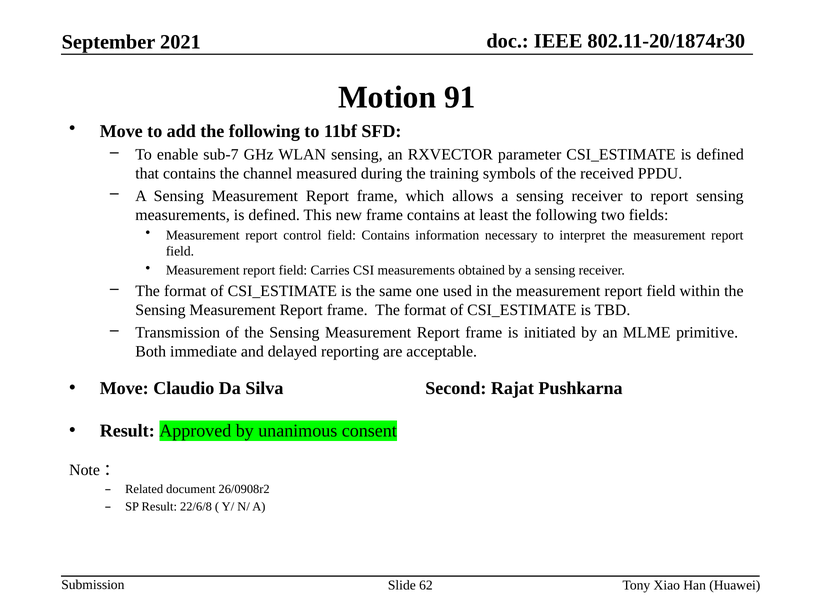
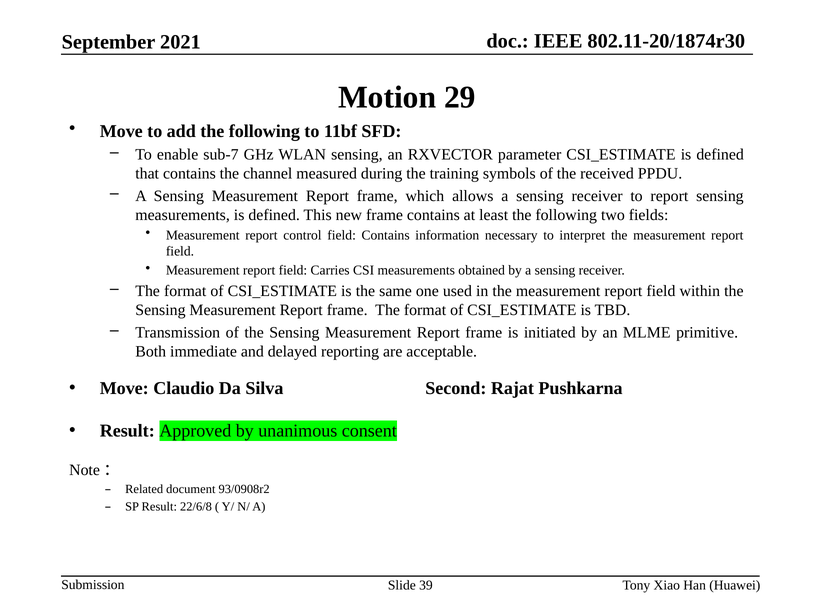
91: 91 -> 29
26/0908r2: 26/0908r2 -> 93/0908r2
62: 62 -> 39
